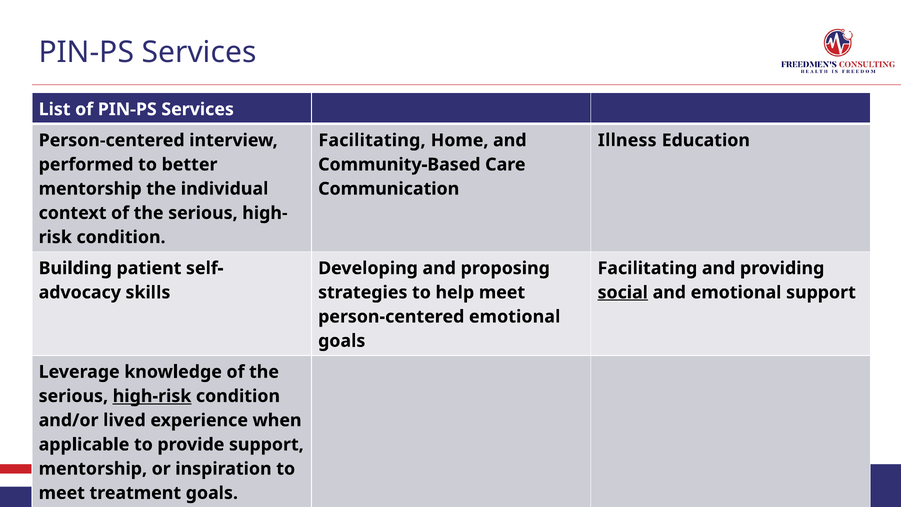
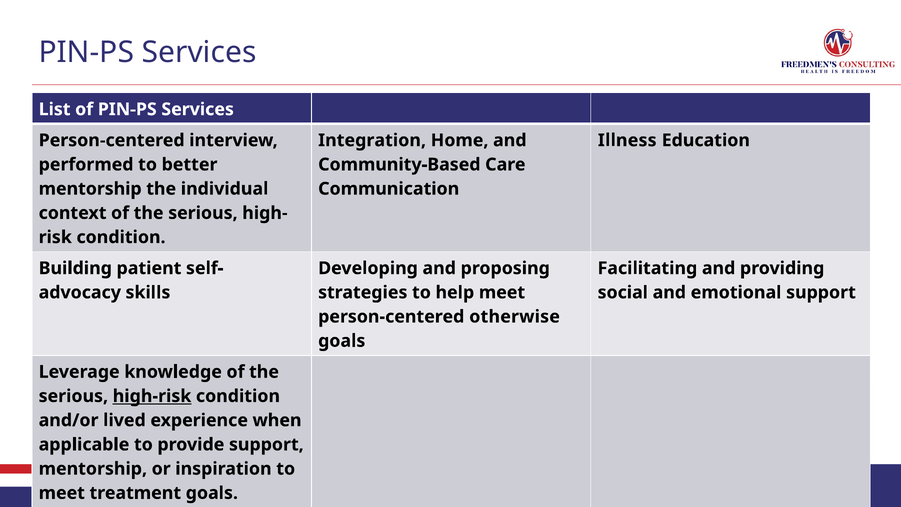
Facilitating at (372, 140): Facilitating -> Integration
social underline: present -> none
person-centered emotional: emotional -> otherwise
